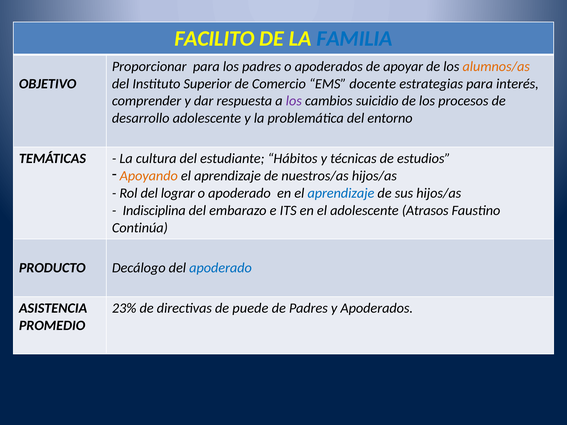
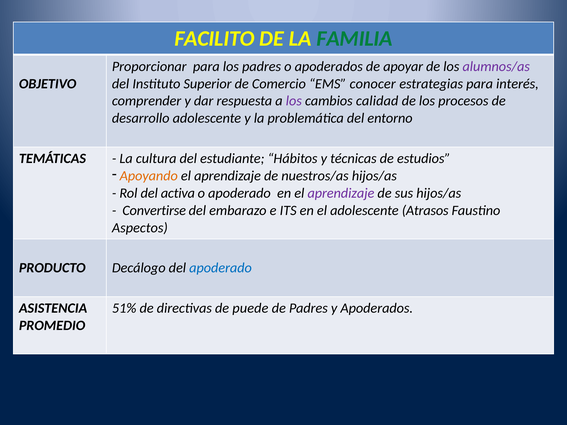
FAMILIA colour: blue -> green
alumnos/as colour: orange -> purple
docente: docente -> conocer
suicidio: suicidio -> calidad
lograr: lograr -> activa
aprendizaje at (341, 193) colour: blue -> purple
Indisciplina: Indisciplina -> Convertirse
Continúa: Continúa -> Aspectos
23%: 23% -> 51%
